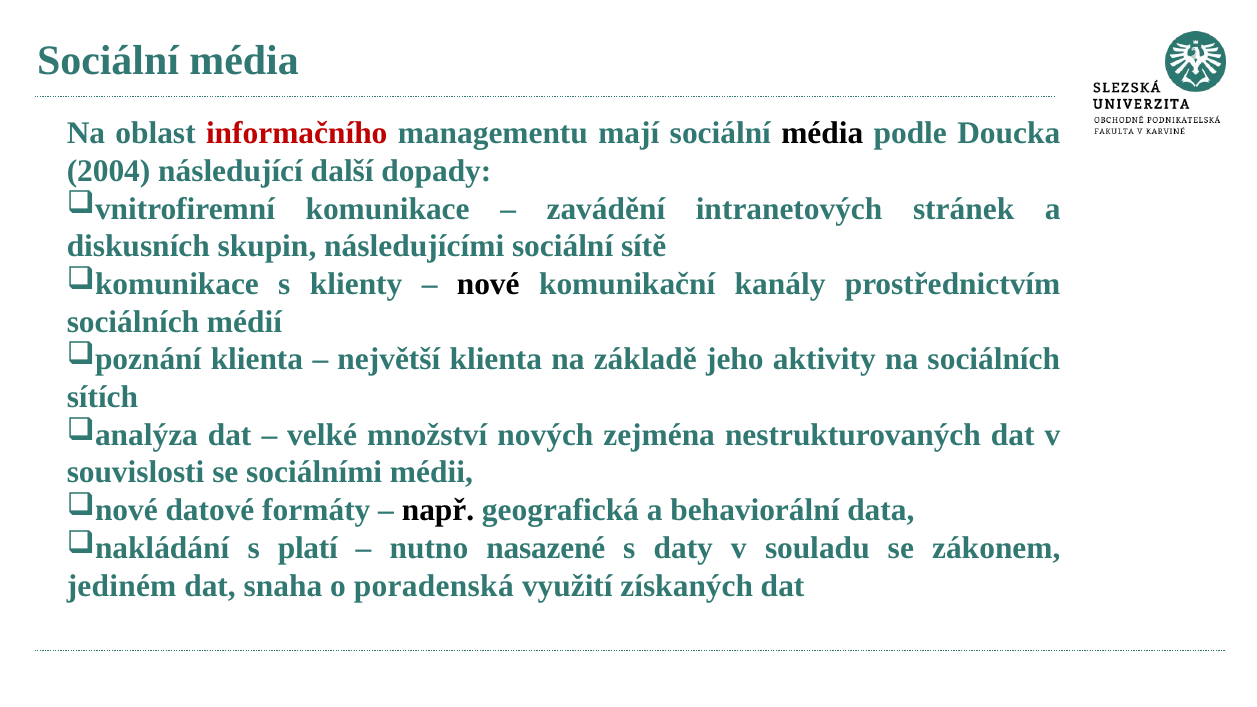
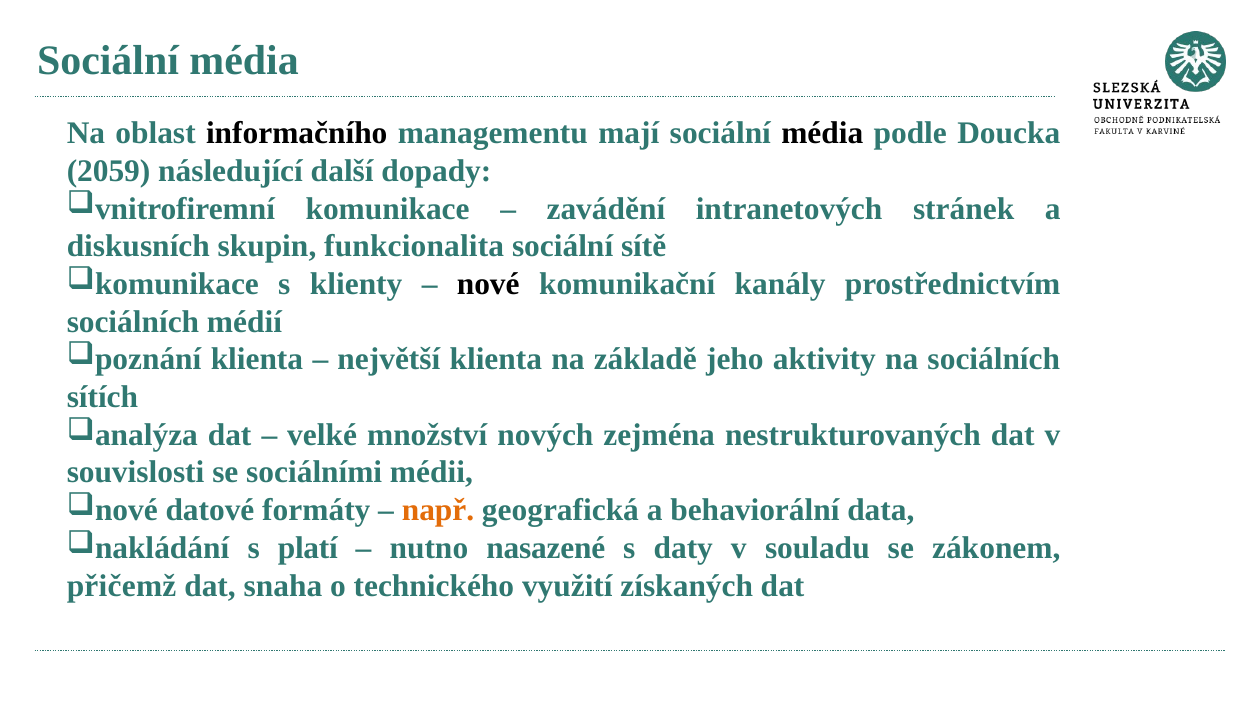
informačního colour: red -> black
2004: 2004 -> 2059
následujícími: následujícími -> funkcionalita
např colour: black -> orange
jediném: jediném -> přičemž
poradenská: poradenská -> technického
